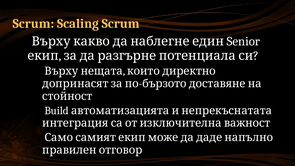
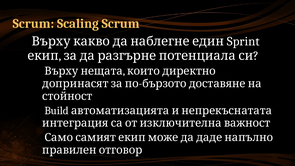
Senior: Senior -> Sprint
